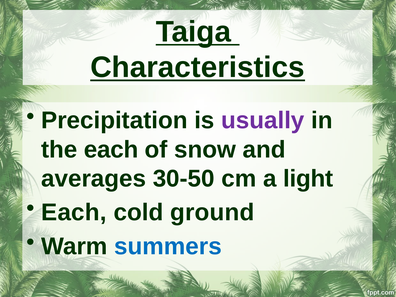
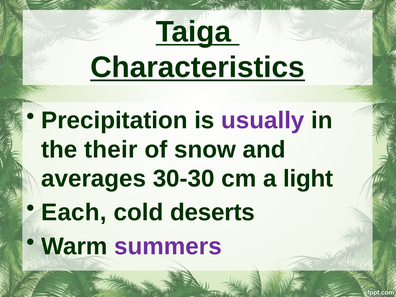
the each: each -> their
30-50: 30-50 -> 30-30
ground: ground -> deserts
summers colour: blue -> purple
